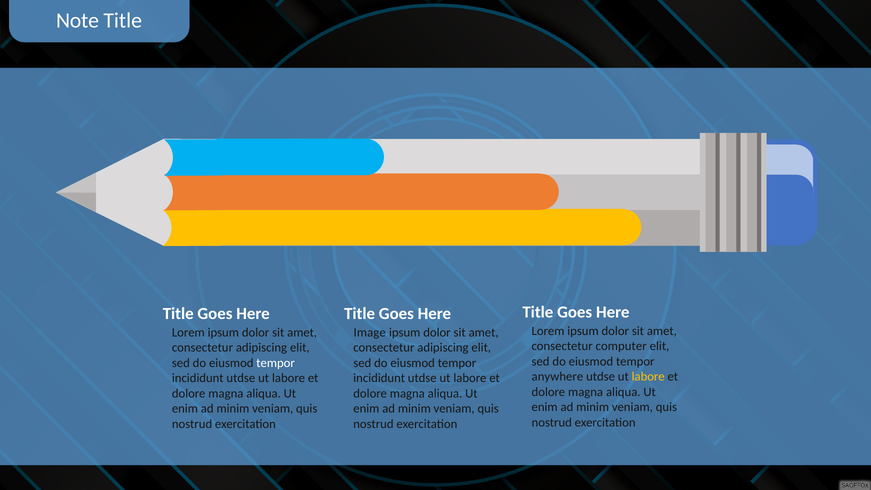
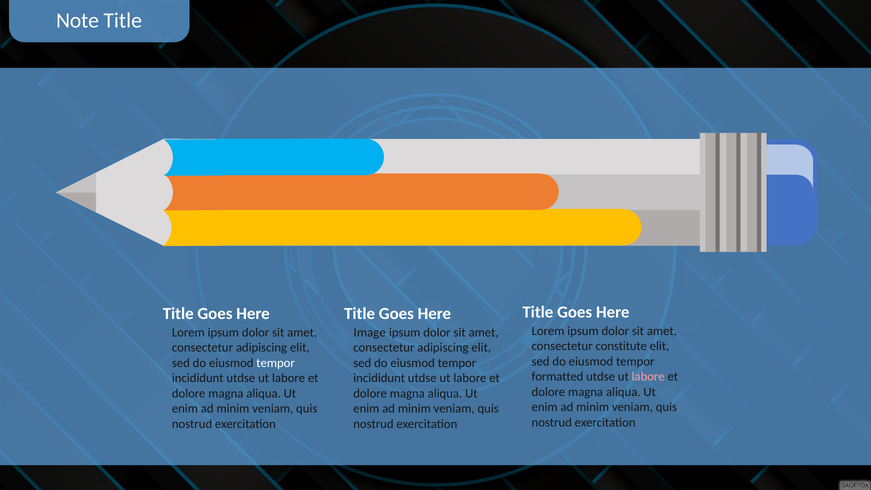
computer: computer -> constitute
anywhere: anywhere -> formatted
labore at (648, 377) colour: yellow -> pink
